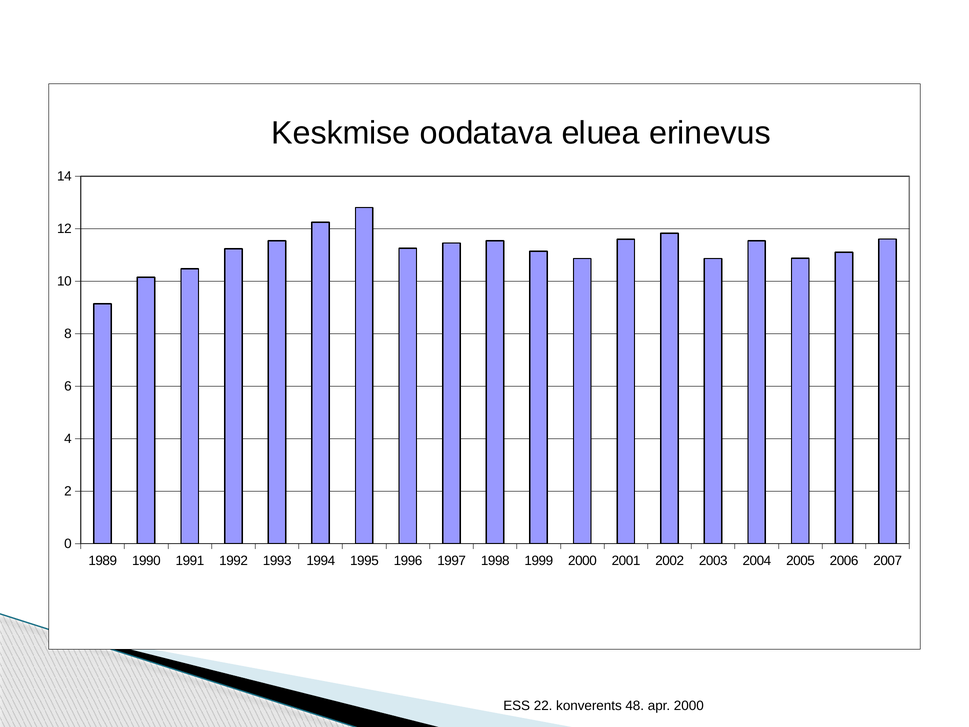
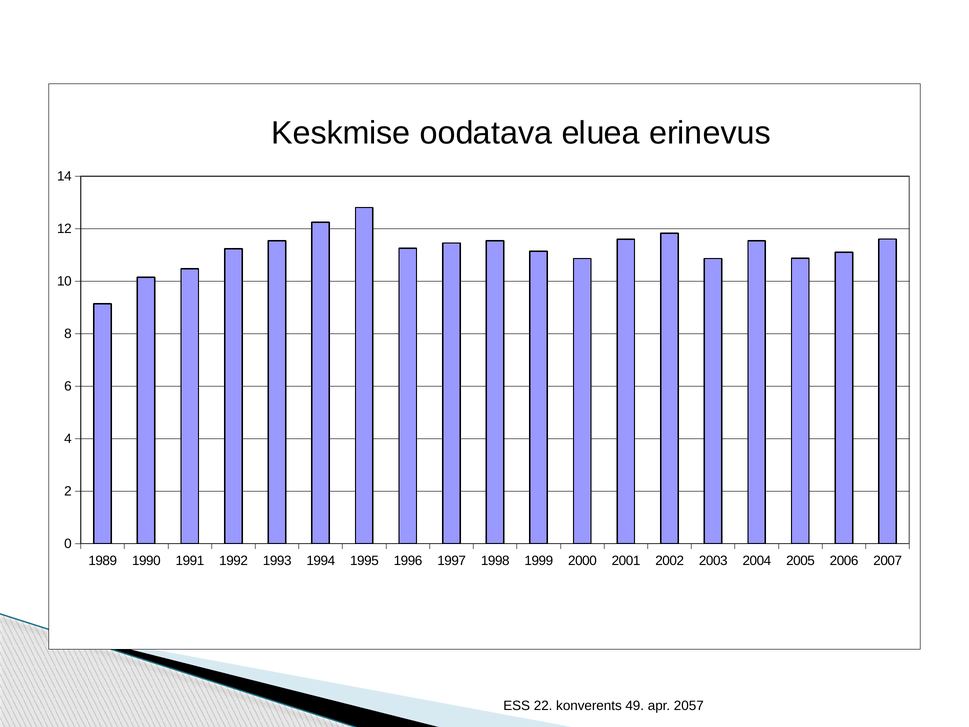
48: 48 -> 49
apr 2000: 2000 -> 2057
